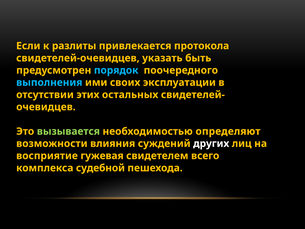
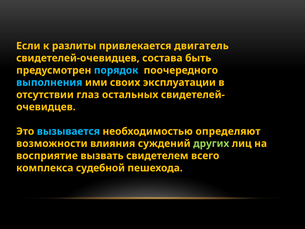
протокола: протокола -> двигатель
указать: указать -> состава
этих: этих -> глаз
вызывается colour: light green -> light blue
других colour: white -> light green
гужевая: гужевая -> вызвать
